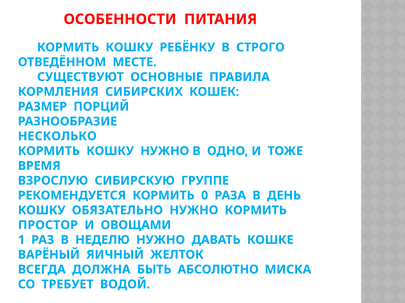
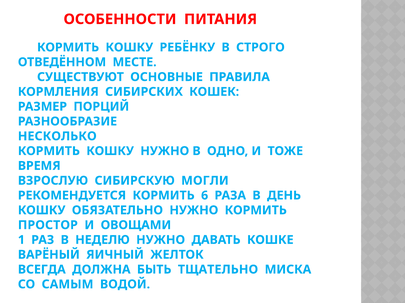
ГРУППЕ: ГРУППЕ -> МОГЛИ
0: 0 -> 6
АБСОЛЮТНО: АБСОЛЮТНО -> ТЩАТЕЛЬНО
ТРЕБУЕТ: ТРЕБУЕТ -> САМЫМ
